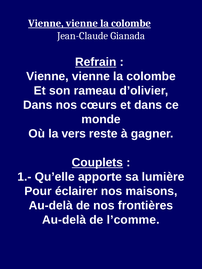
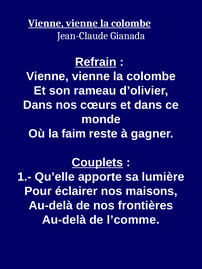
vers: vers -> faim
